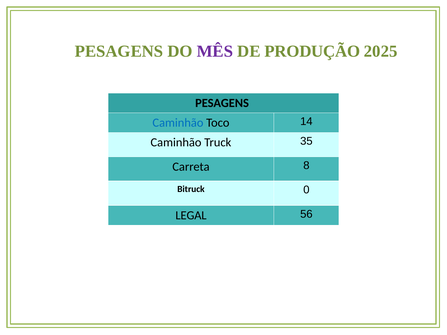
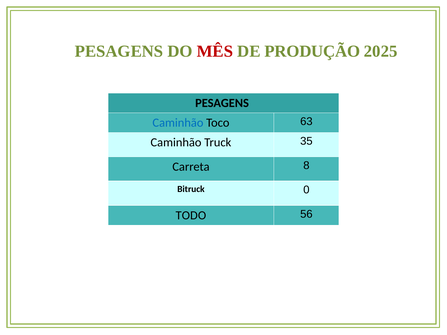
MÊS colour: purple -> red
14: 14 -> 63
LEGAL: LEGAL -> TODO
